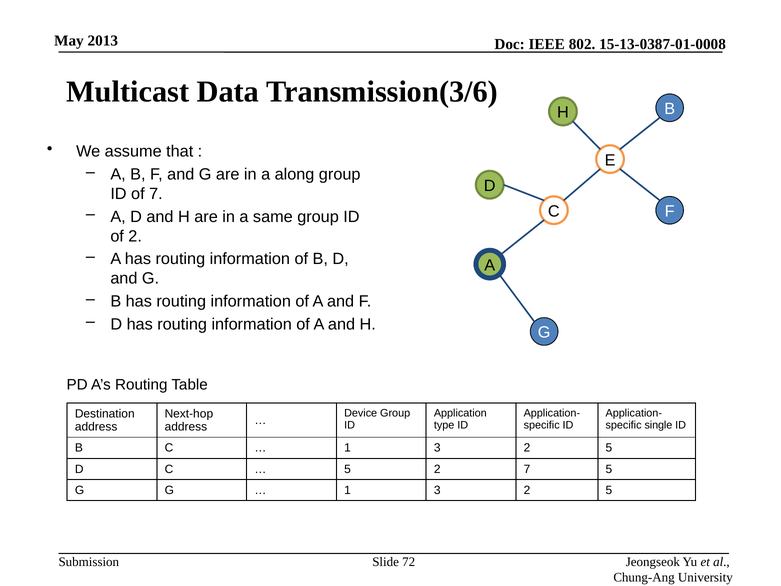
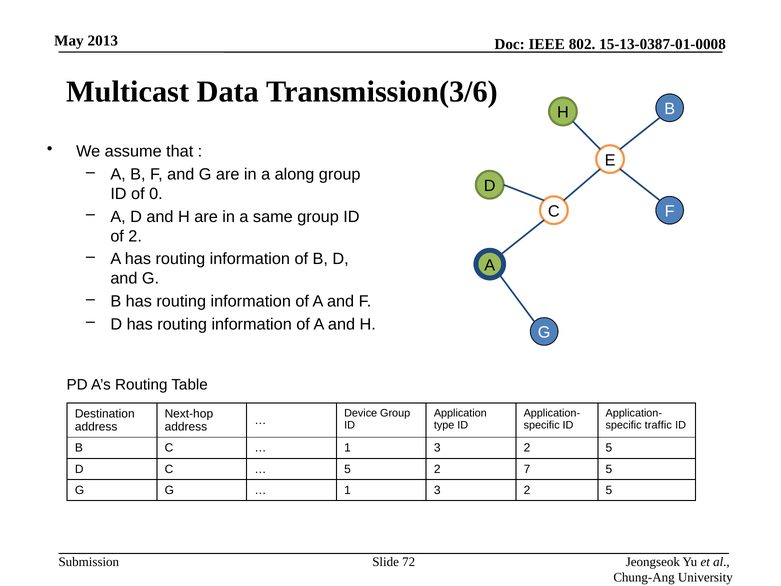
of 7: 7 -> 0
single: single -> traffic
